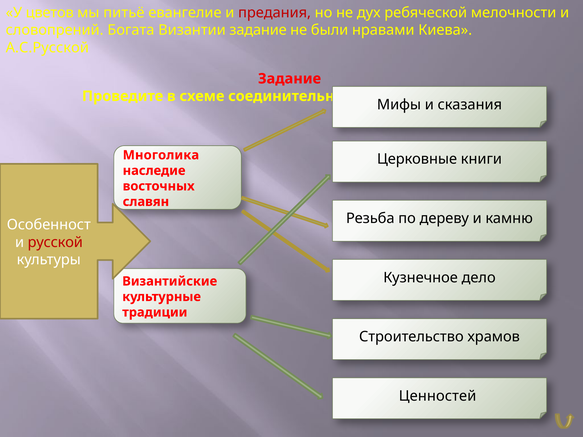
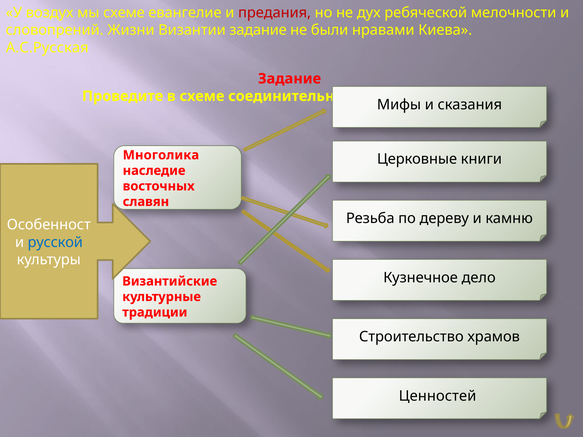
У цветов: цветов -> воздух
мы питьё: питьё -> схеме
Богата: Богата -> Жизни
А.С.Русской: А.С.Русской -> А.С.Русская
русской colour: red -> blue
